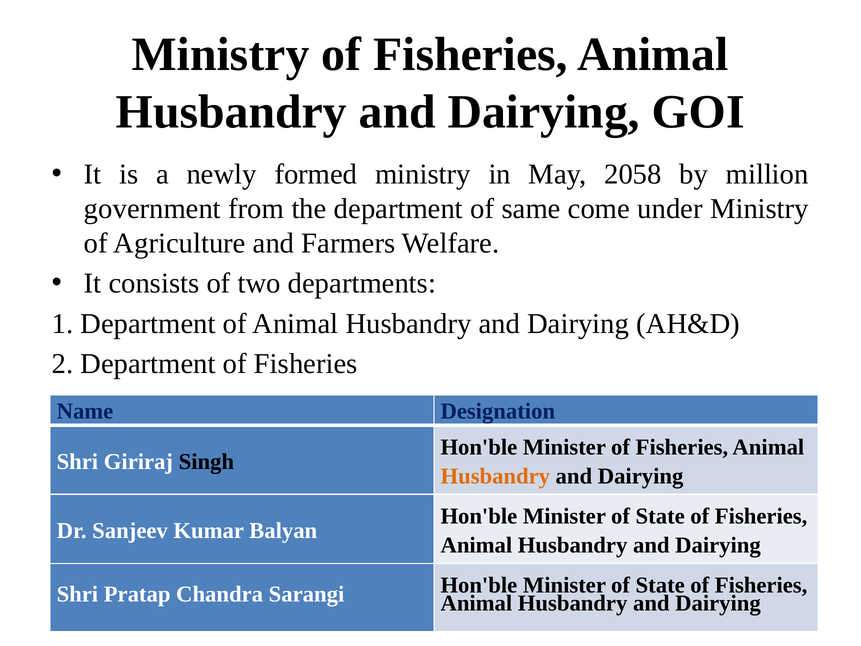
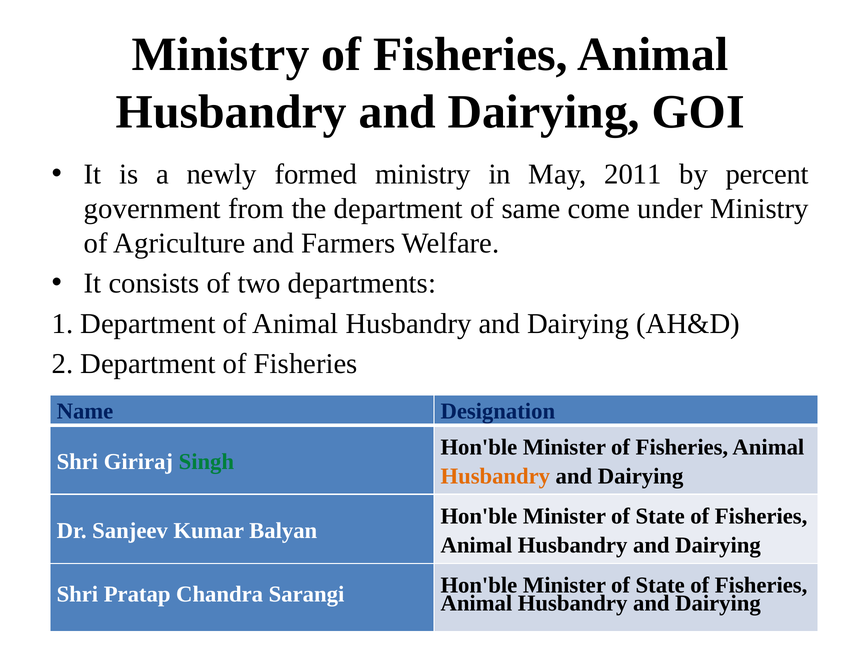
2058: 2058 -> 2011
million: million -> percent
Singh colour: black -> green
